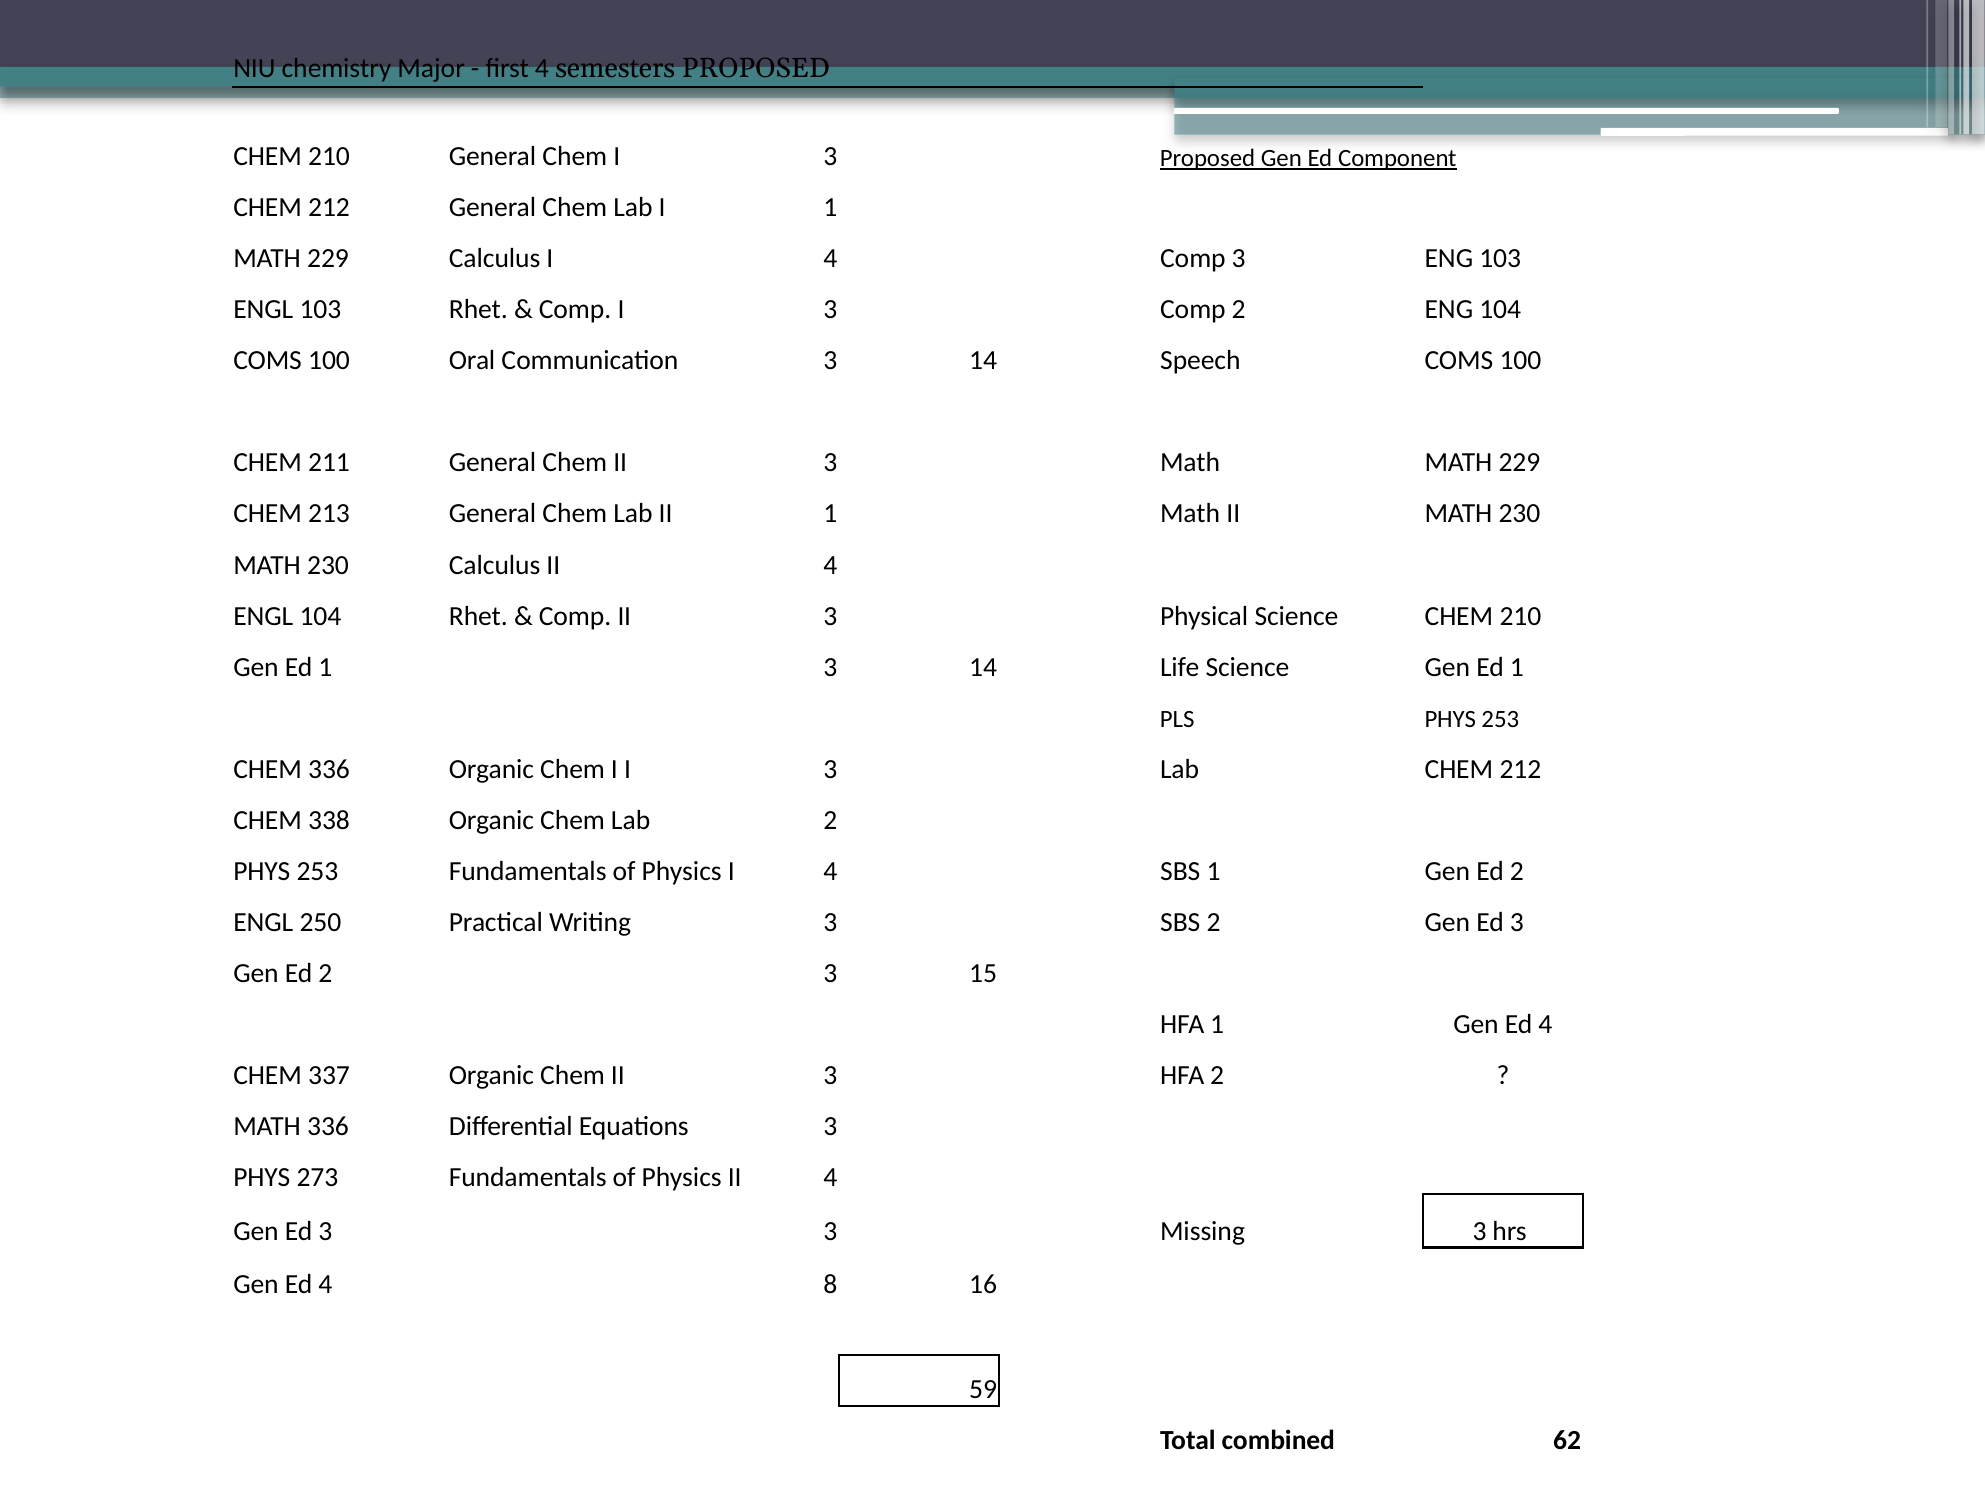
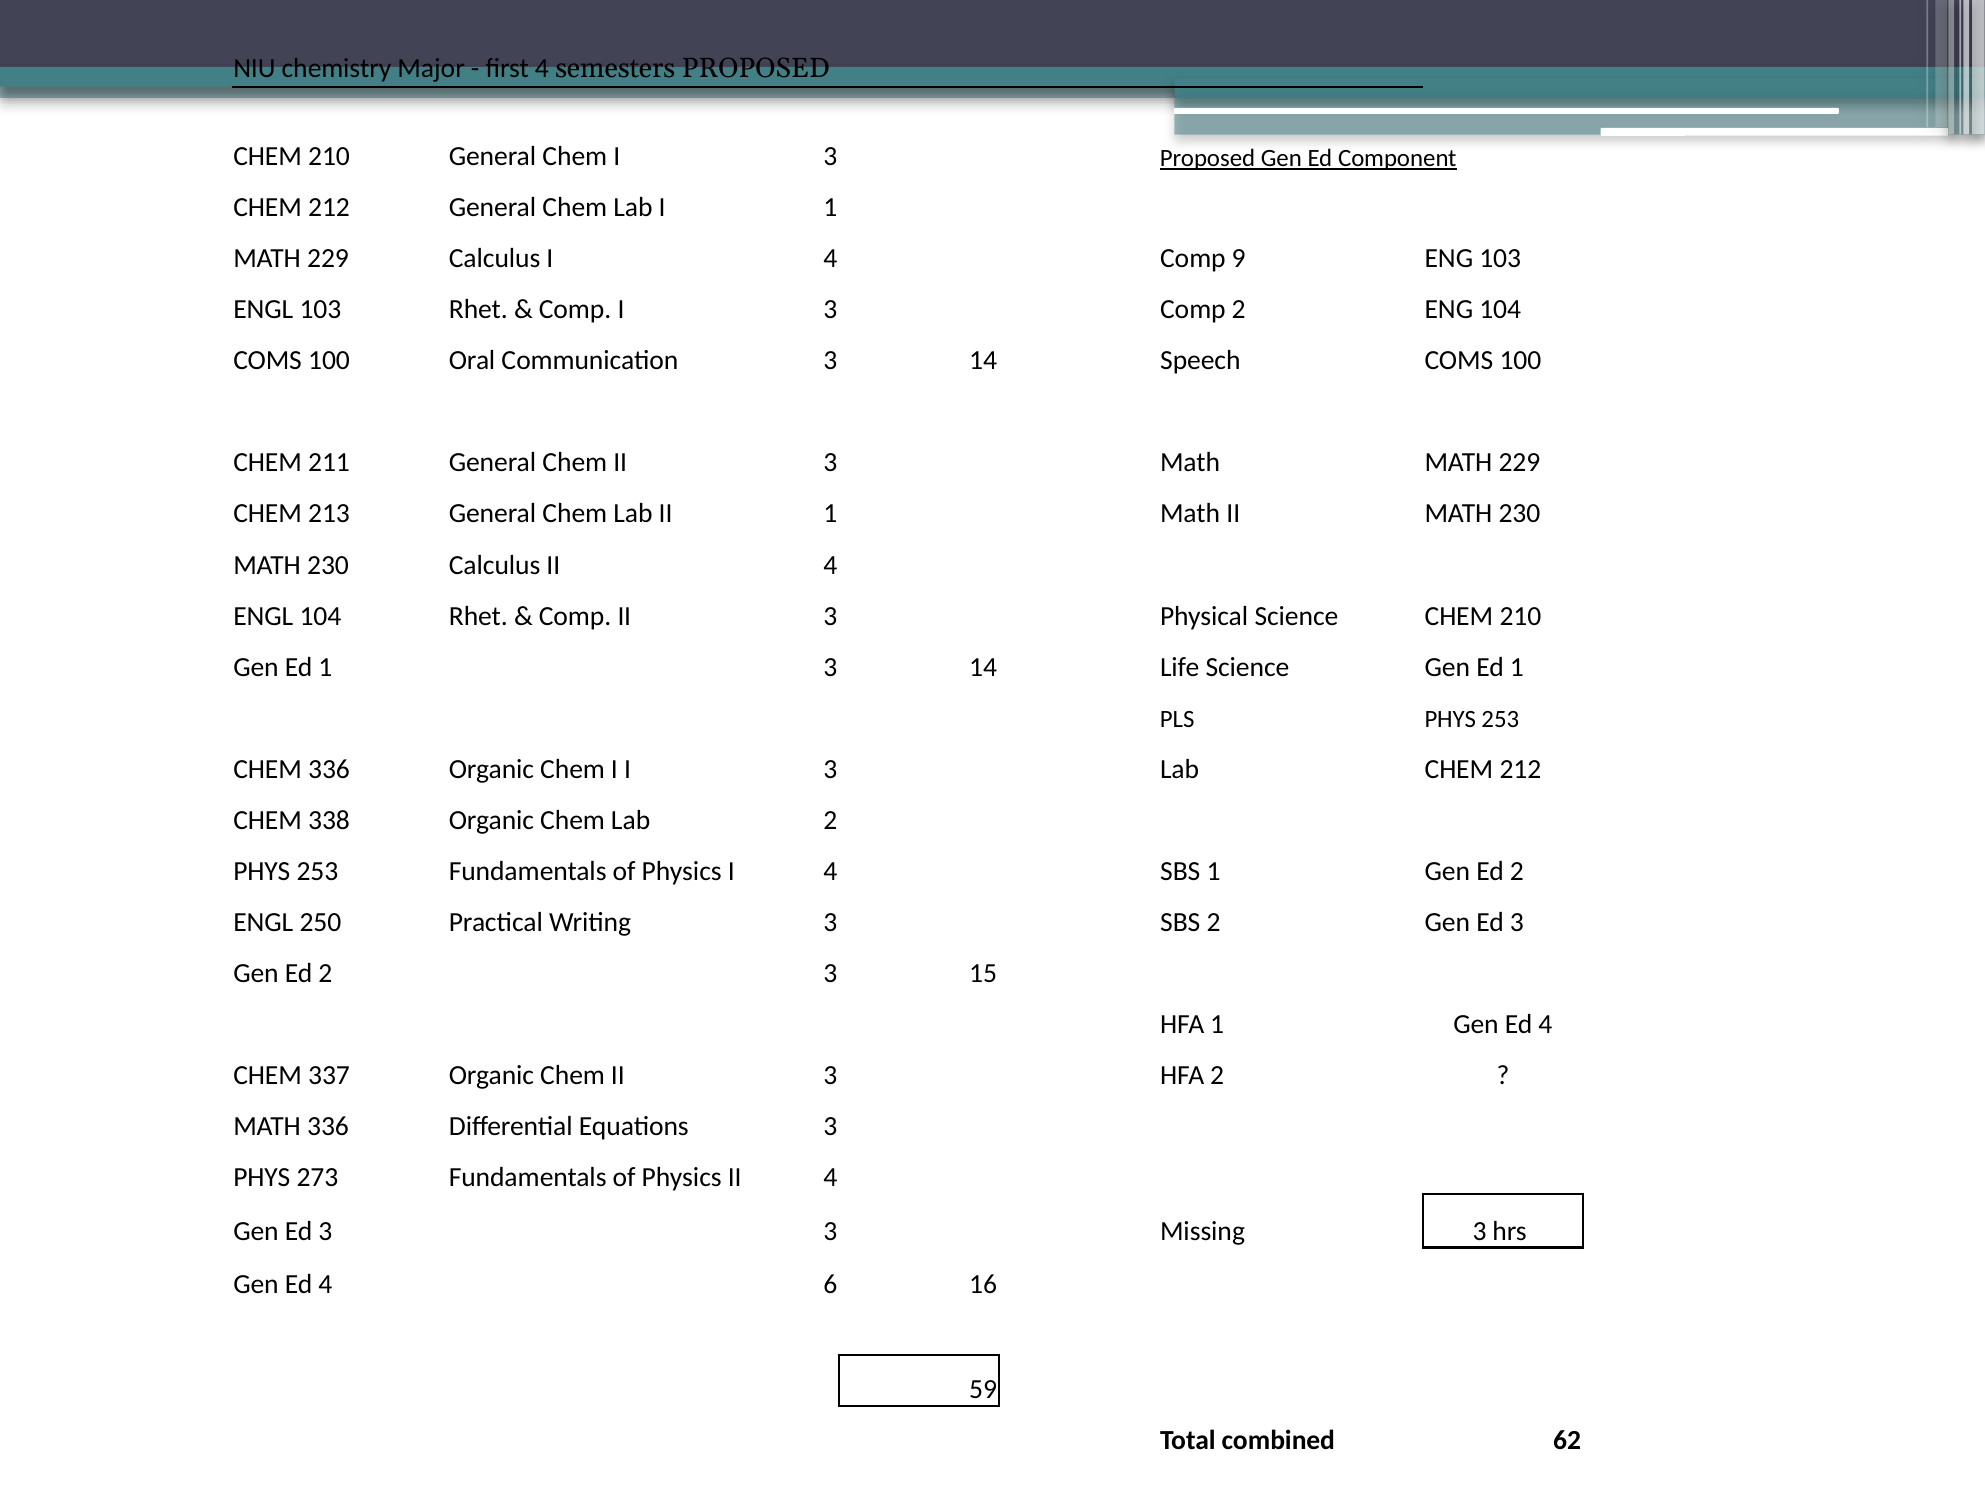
Comp 3: 3 -> 9
8: 8 -> 6
